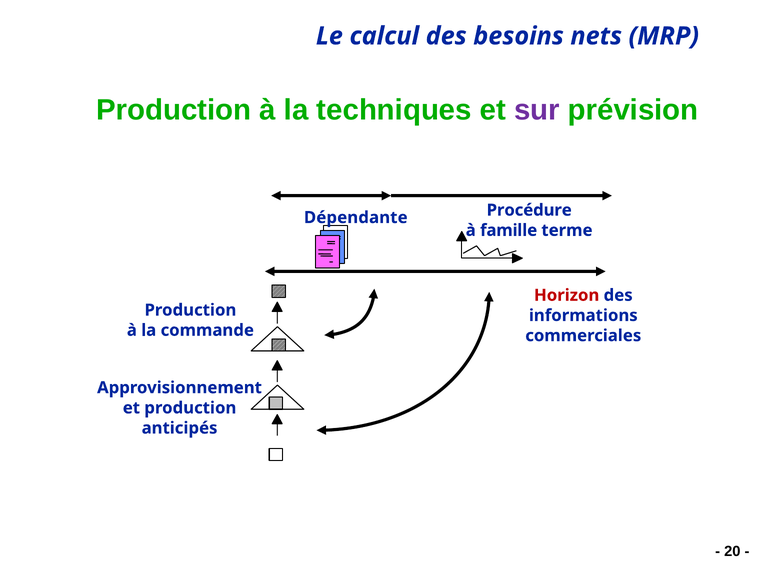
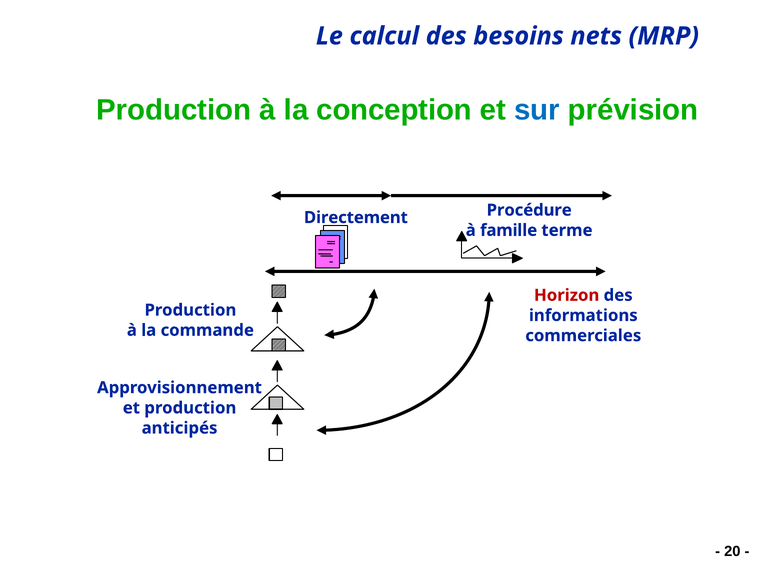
techniques: techniques -> conception
sur colour: purple -> blue
Dépendante: Dépendante -> Directement
